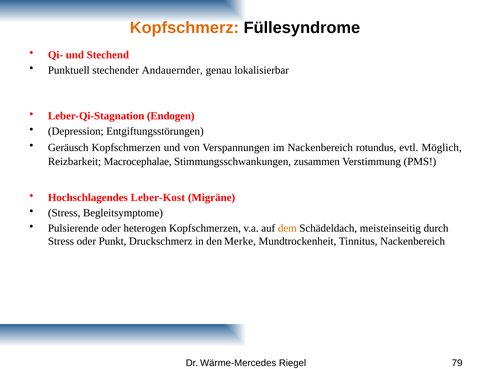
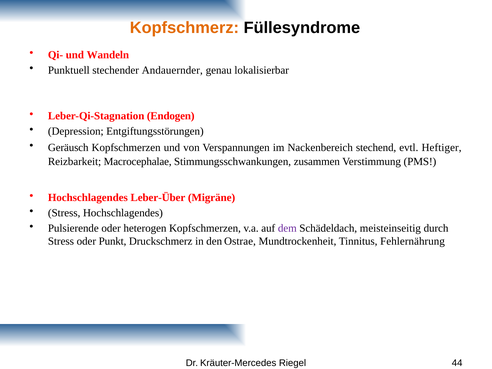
Stechend: Stechend -> Wandeln
rotundus: rotundus -> stechend
Möglich: Möglich -> Heftiger
Leber-Kost: Leber-Kost -> Leber-Über
Stress Begleitsymptome: Begleitsymptome -> Hochschlagendes
dem colour: orange -> purple
Merke: Merke -> Ostrae
Tinnitus Nackenbereich: Nackenbereich -> Fehlernährung
Wärme-Mercedes: Wärme-Mercedes -> Kräuter-Mercedes
79: 79 -> 44
